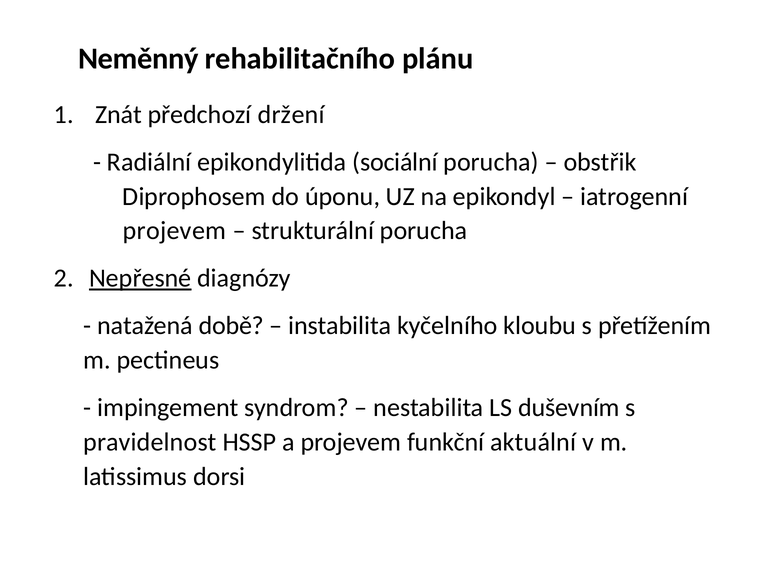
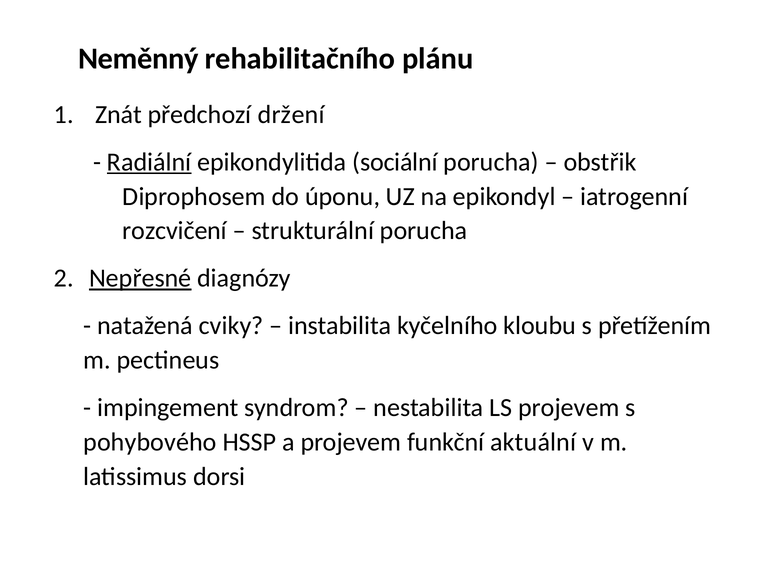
Radiální underline: none -> present
projevem at (174, 231): projevem -> rozcvičení
době: době -> cviky
LS duševním: duševním -> projevem
pravidelnost: pravidelnost -> pohybového
